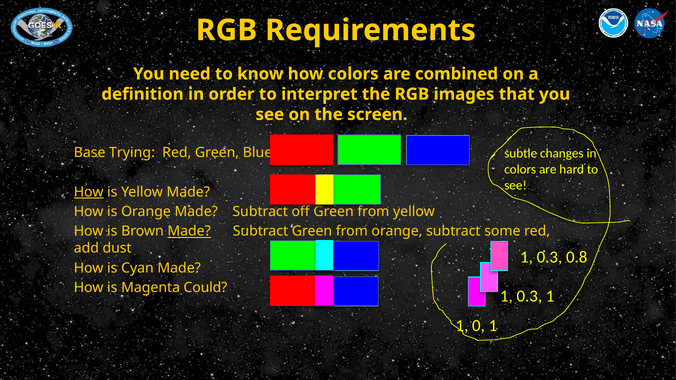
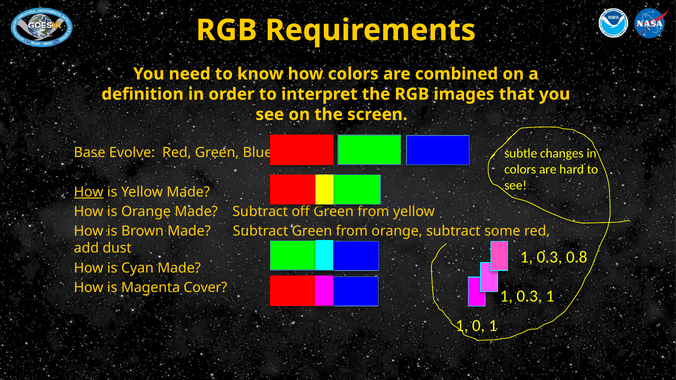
Trying: Trying -> Evolve
Made at (189, 231) underline: present -> none
Could: Could -> Cover
